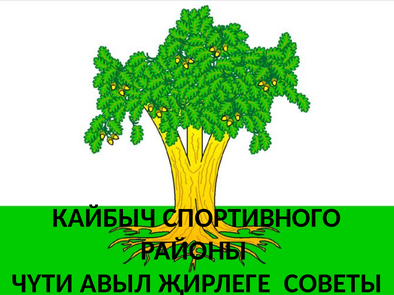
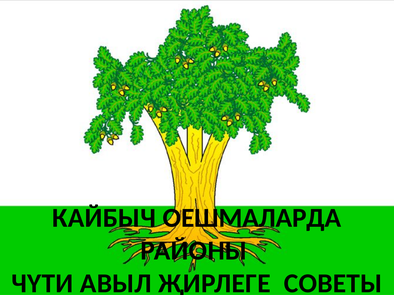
СПОРТИВНОГО: СПОРТИВНОГО -> ОЕШМАЛАРДА
